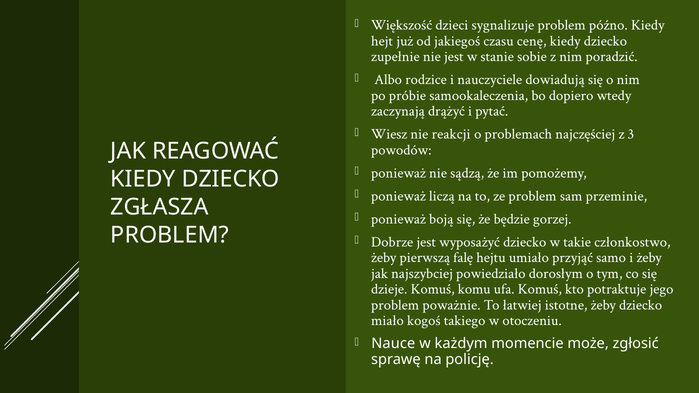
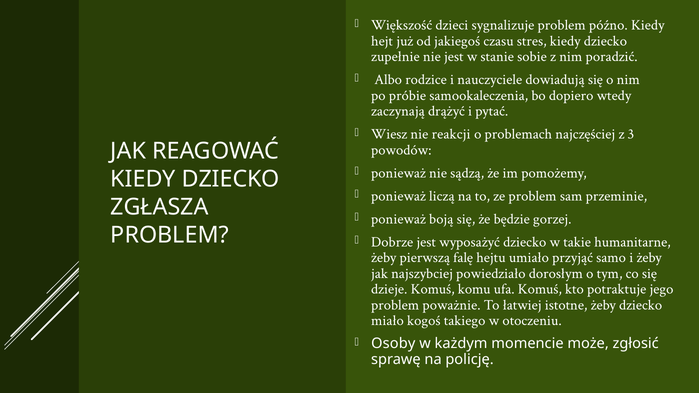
cenę: cenę -> stres
członkostwo: członkostwo -> humanitarne
Nauce: Nauce -> Osoby
